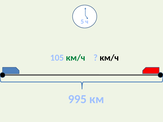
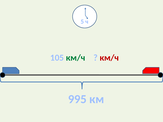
км/ч at (109, 58) colour: black -> red
